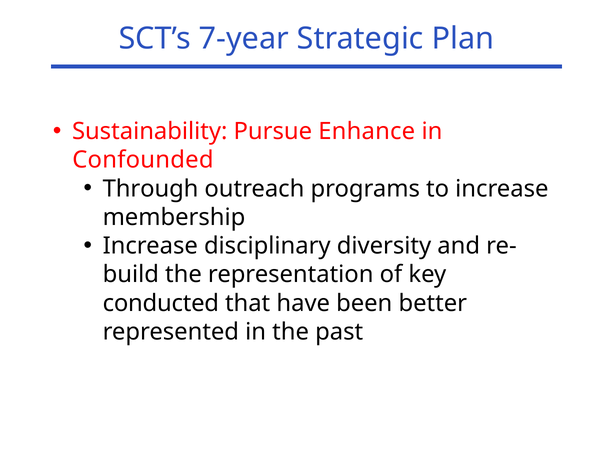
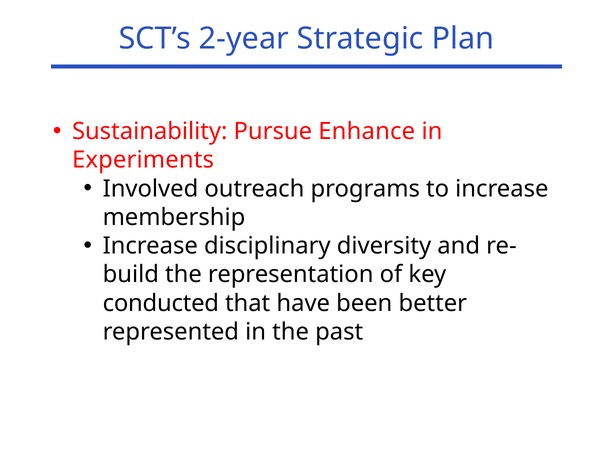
7-year: 7-year -> 2-year
Confounded: Confounded -> Experiments
Through: Through -> Involved
